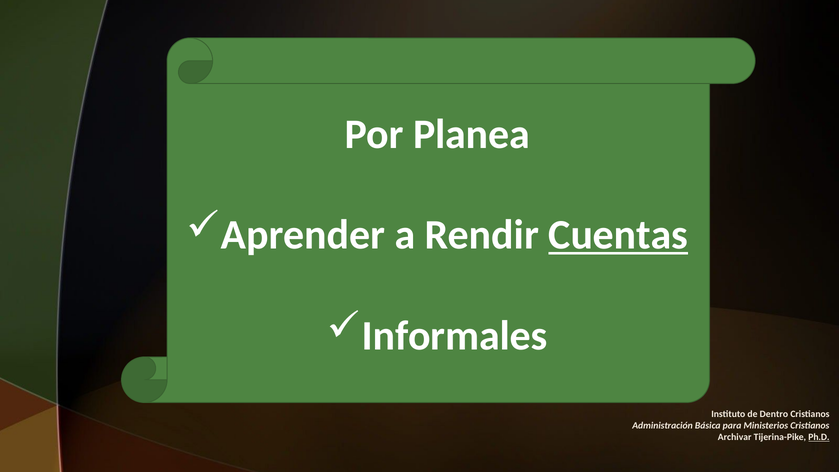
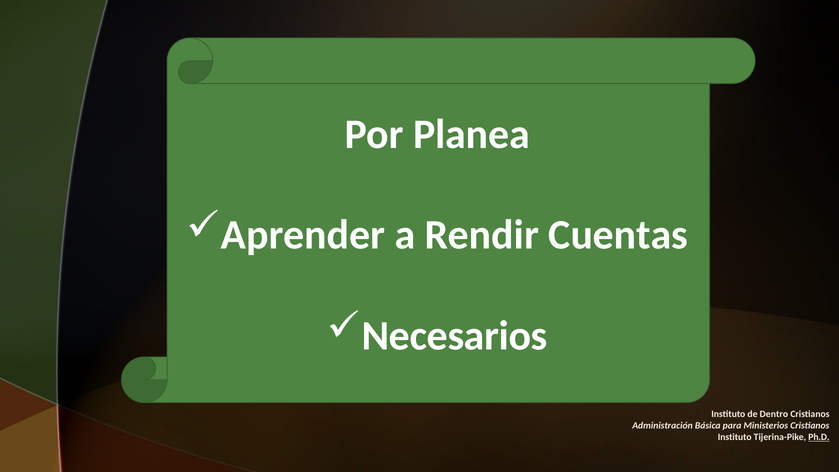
Cuentas underline: present -> none
Informales: Informales -> Necesarios
Archivar at (735, 437): Archivar -> Instituto
